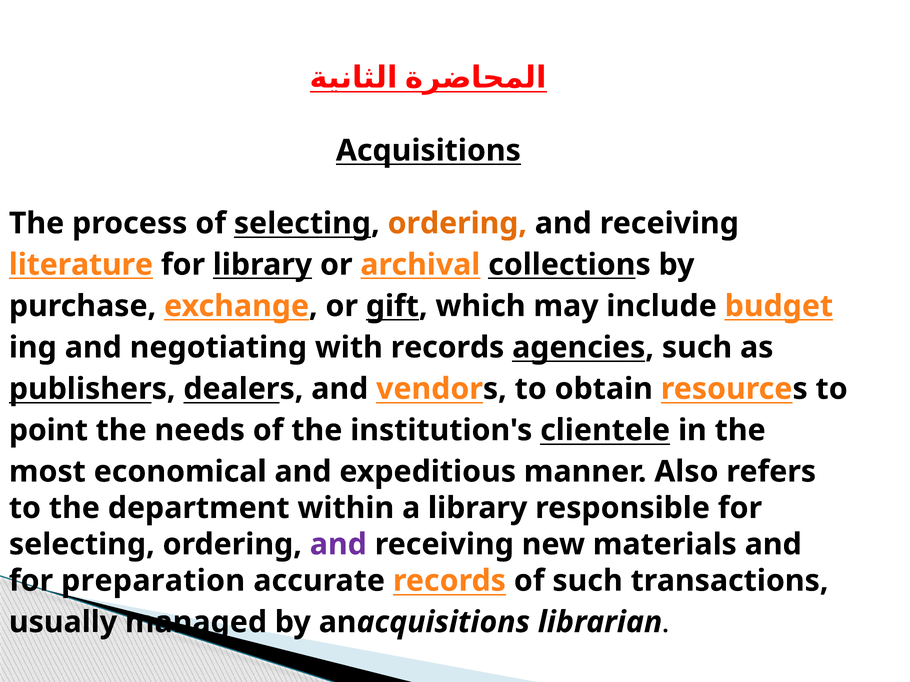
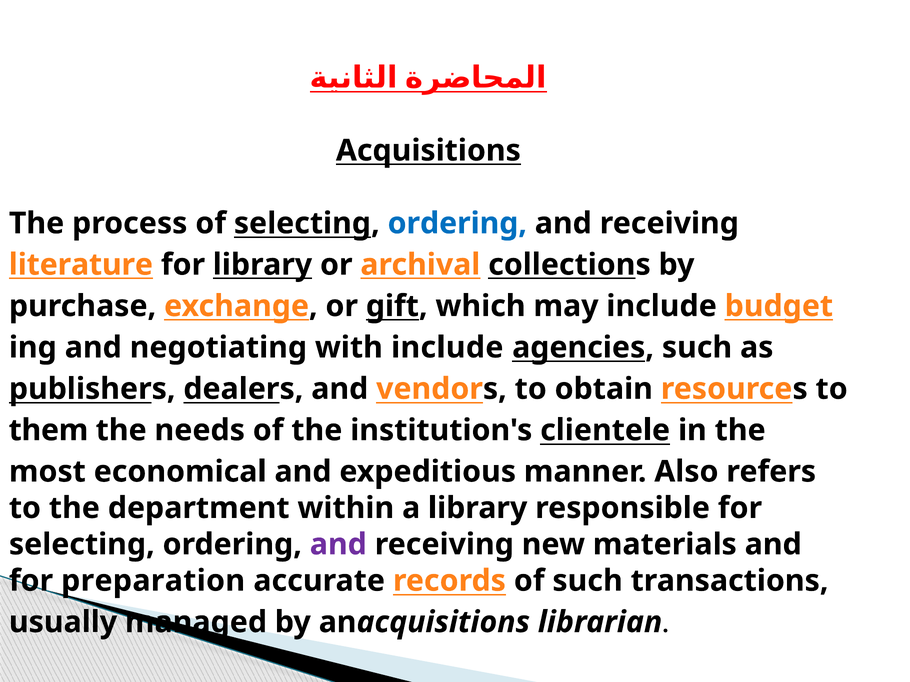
ordering at (457, 223) colour: orange -> blue
with records: records -> include
point: point -> them
